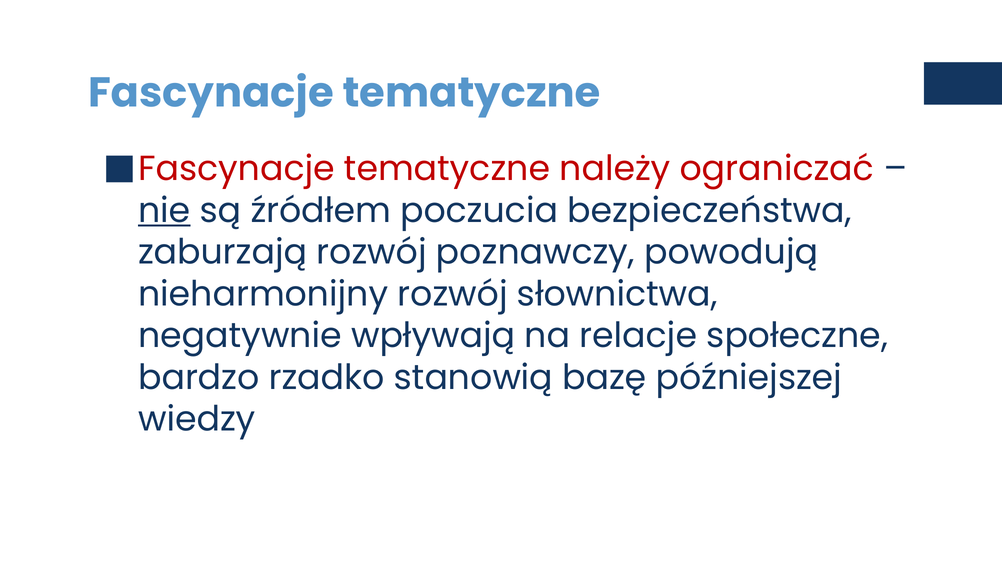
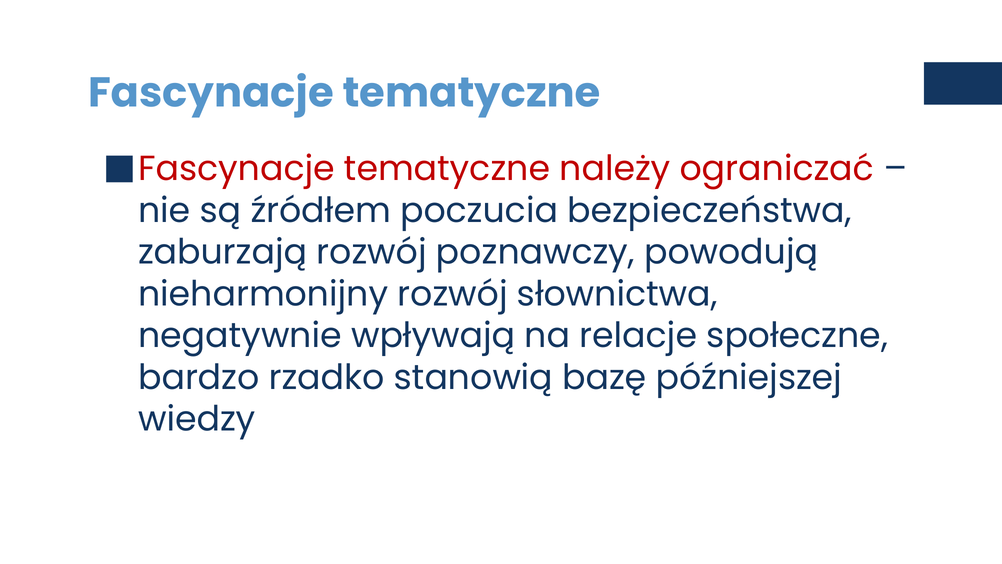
nie underline: present -> none
